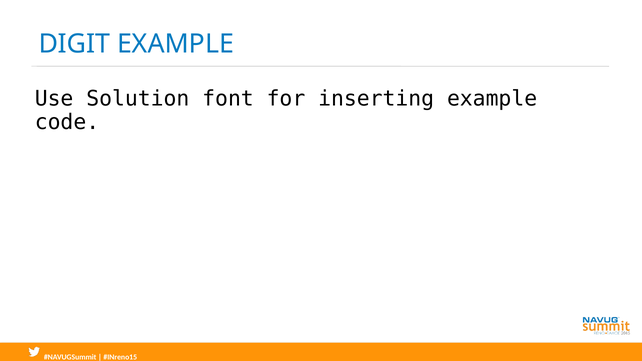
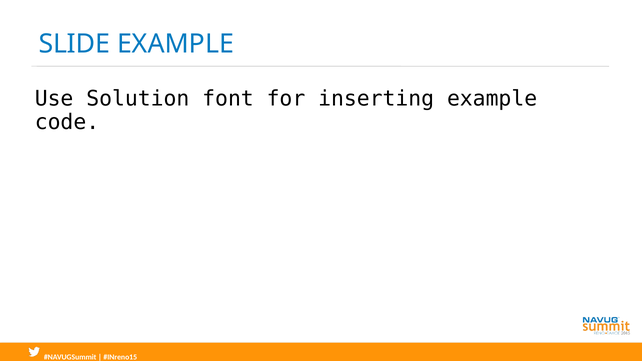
DIGIT: DIGIT -> SLIDE
